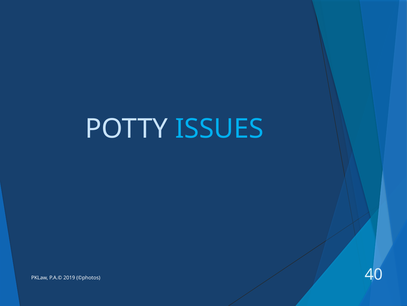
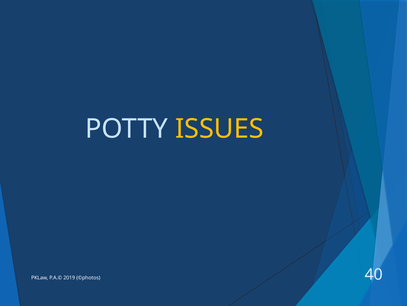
ISSUES colour: light blue -> yellow
